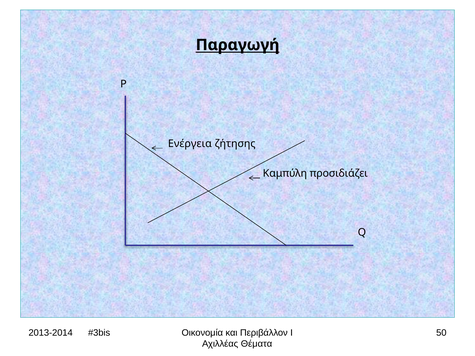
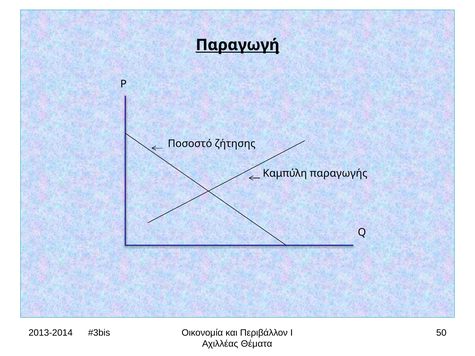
Ενέργεια: Ενέργεια -> Ποσοστό
προσιδιάζει: προσιδιάζει -> παραγωγής
